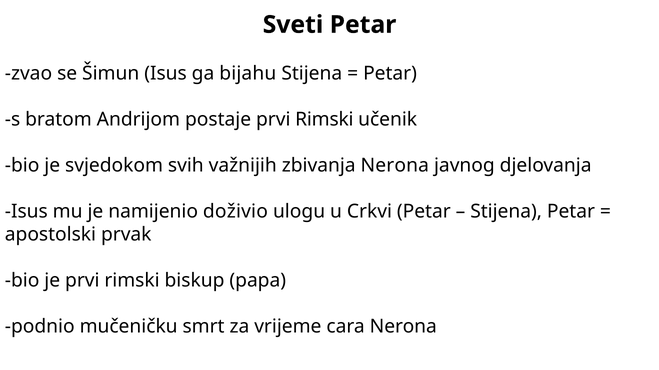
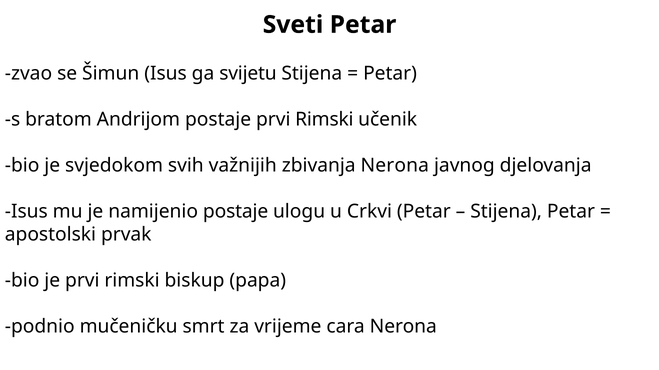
bijahu: bijahu -> svijetu
namijenio doživio: doživio -> postaje
